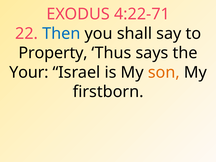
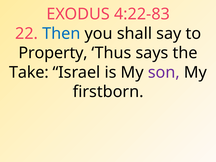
4:22-71: 4:22-71 -> 4:22-83
Your: Your -> Take
son colour: orange -> purple
